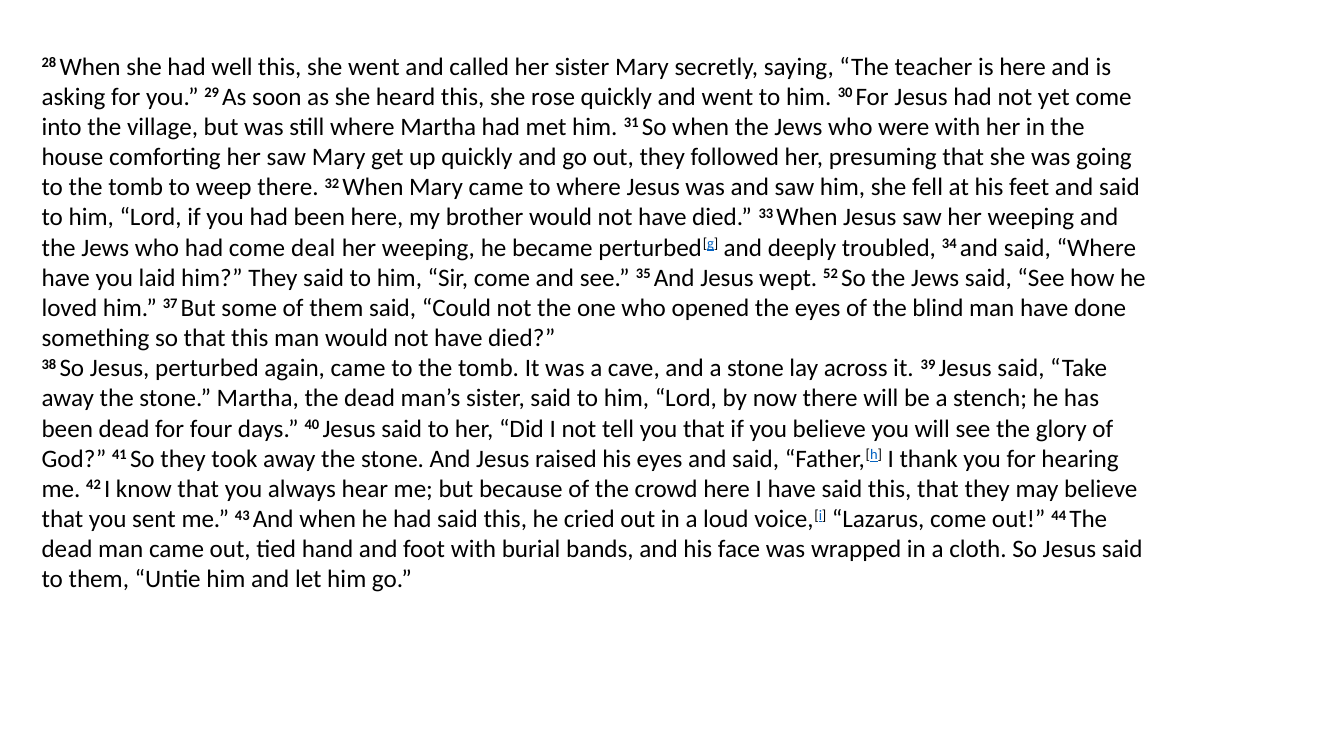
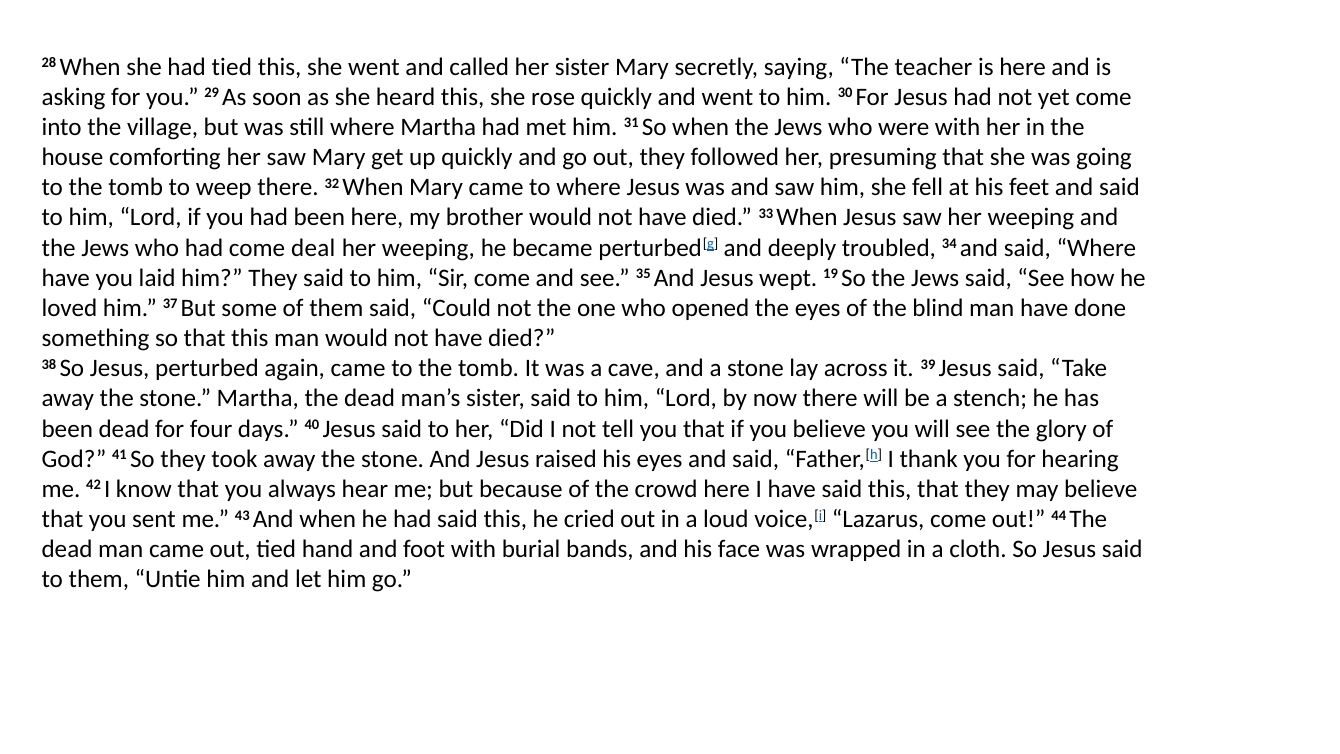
had well: well -> tied
52: 52 -> 19
